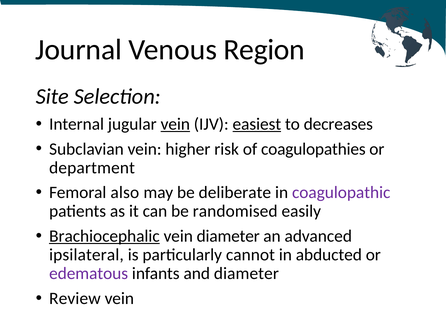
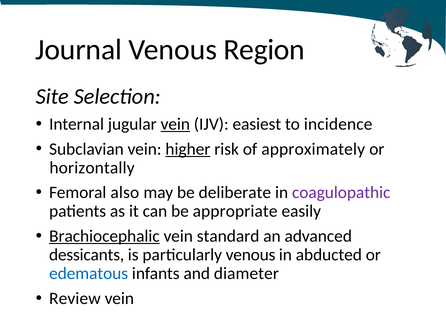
easiest underline: present -> none
decreases: decreases -> incidence
higher underline: none -> present
coagulopathies: coagulopathies -> approximately
department: department -> horizontally
randomised: randomised -> appropriate
vein diameter: diameter -> standard
ipsilateral: ipsilateral -> dessicants
particularly cannot: cannot -> venous
edematous colour: purple -> blue
